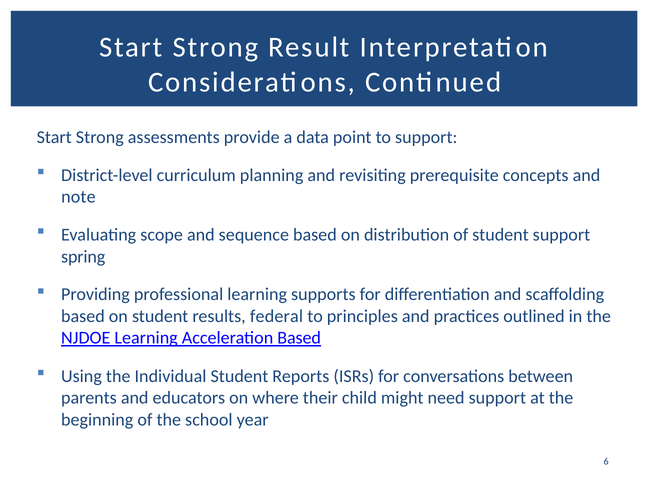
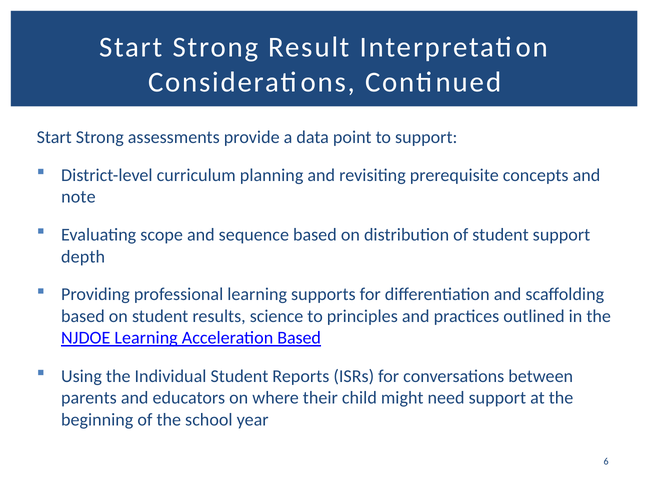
spring: spring -> depth
federal: federal -> science
